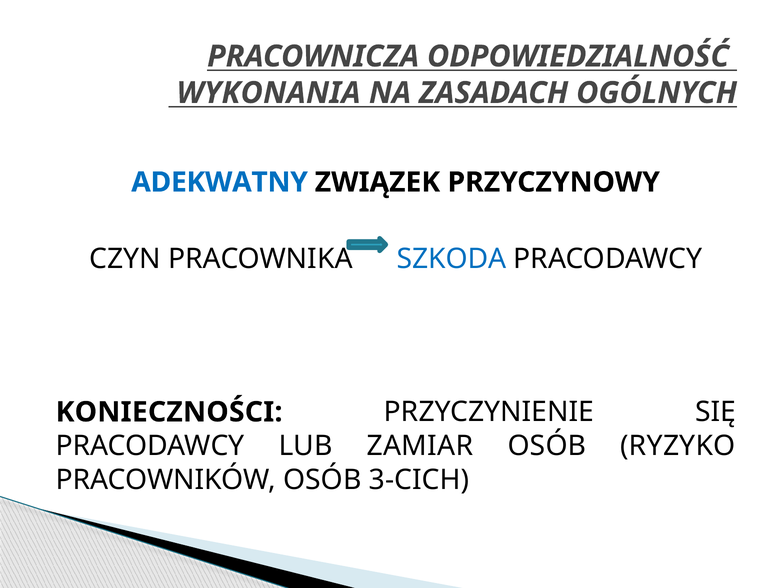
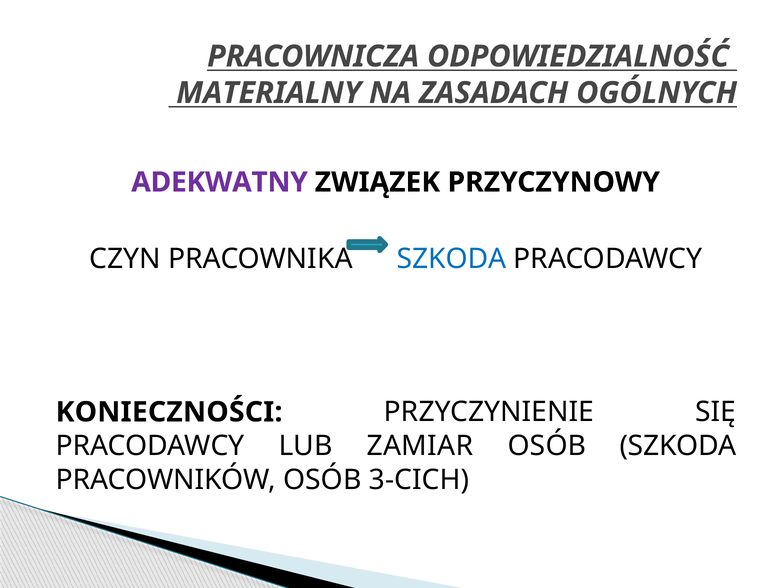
WYKONANIA: WYKONANIA -> MATERIALNY
ADEKWATNY colour: blue -> purple
OSÓB RYZYKO: RYZYKO -> SZKODA
